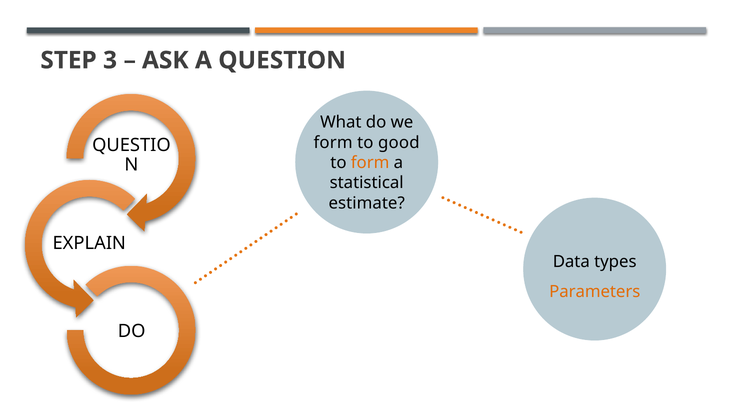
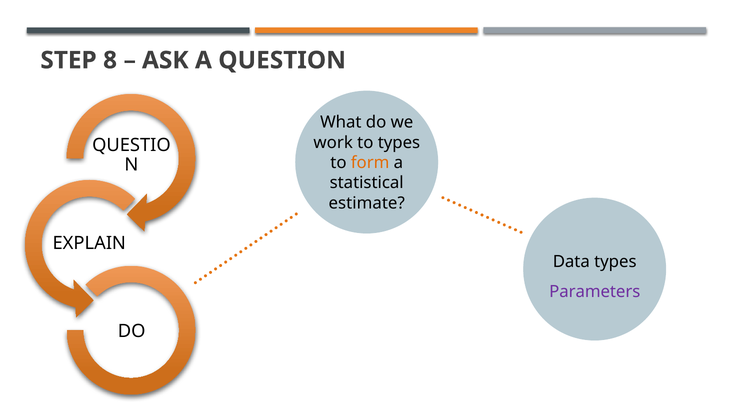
3: 3 -> 8
form at (333, 143): form -> work
to good: good -> types
Parameters colour: orange -> purple
